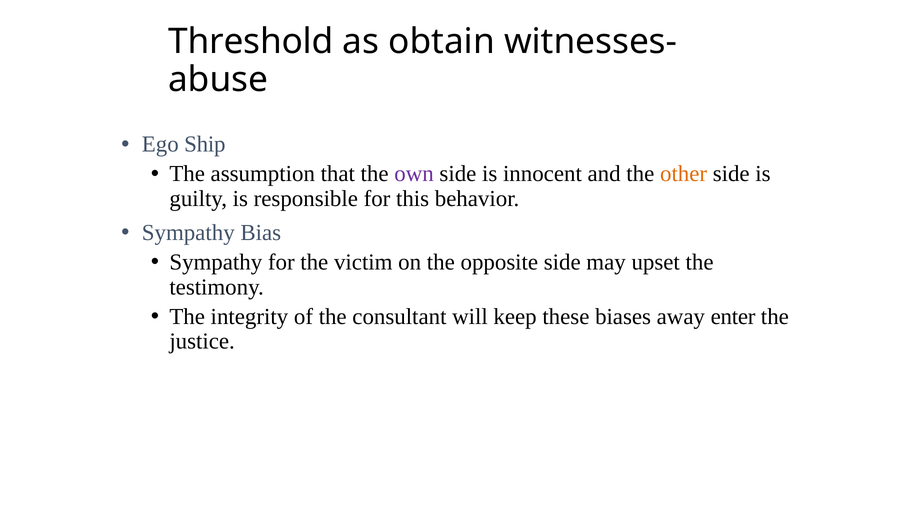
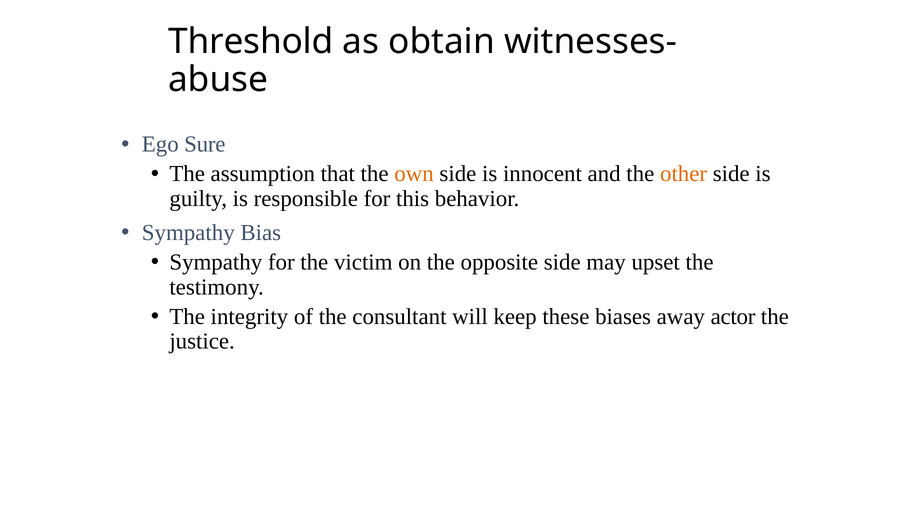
Ship: Ship -> Sure
own colour: purple -> orange
enter: enter -> actor
